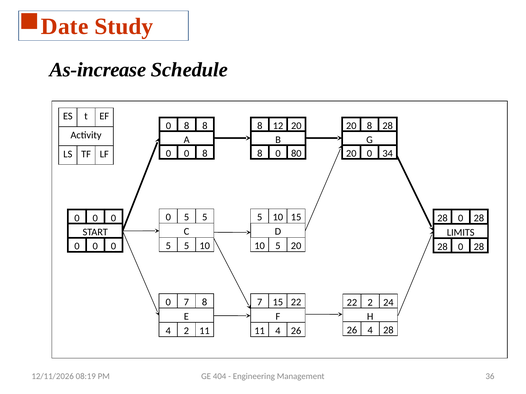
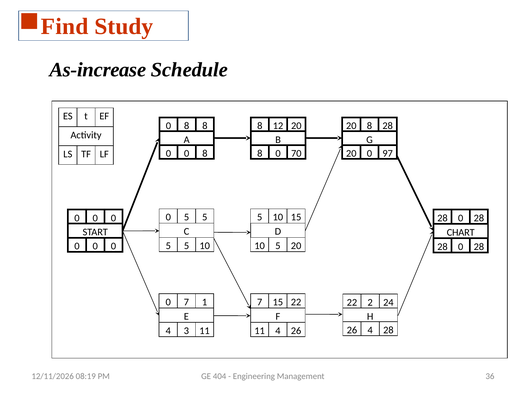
Date: Date -> Find
80: 80 -> 70
34: 34 -> 97
LIMITS: LIMITS -> CHART
7 8: 8 -> 1
4 2: 2 -> 3
